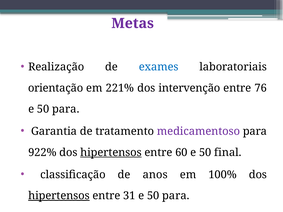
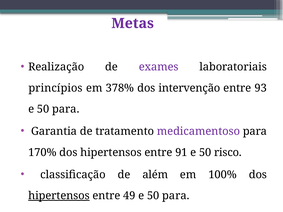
exames colour: blue -> purple
orientação: orientação -> princípios
221%: 221% -> 378%
76: 76 -> 93
922%: 922% -> 170%
hipertensos at (111, 153) underline: present -> none
60: 60 -> 91
final: final -> risco
anos: anos -> além
31: 31 -> 49
